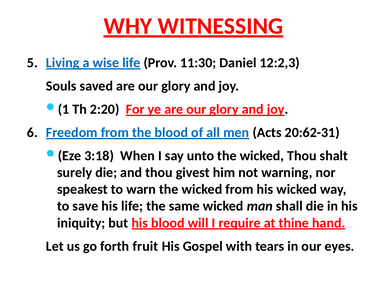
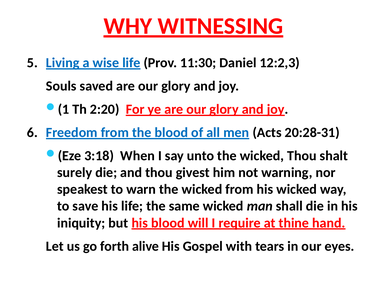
20:62-31: 20:62-31 -> 20:28-31
fruit: fruit -> alive
